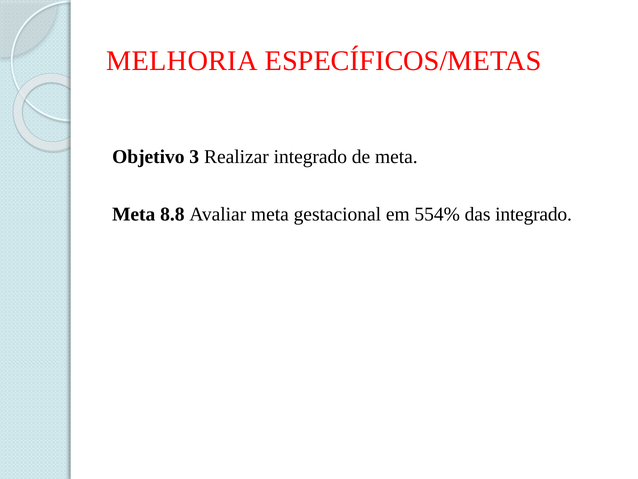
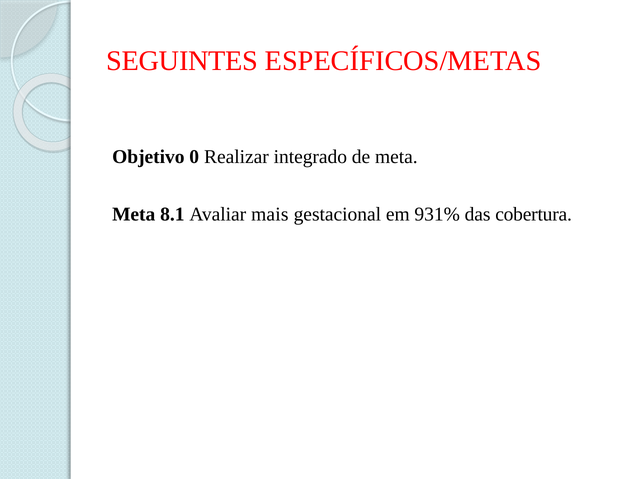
MELHORIA: MELHORIA -> SEGUINTES
3: 3 -> 0
8.8: 8.8 -> 8.1
Avaliar meta: meta -> mais
554%: 554% -> 931%
das integrado: integrado -> cobertura
